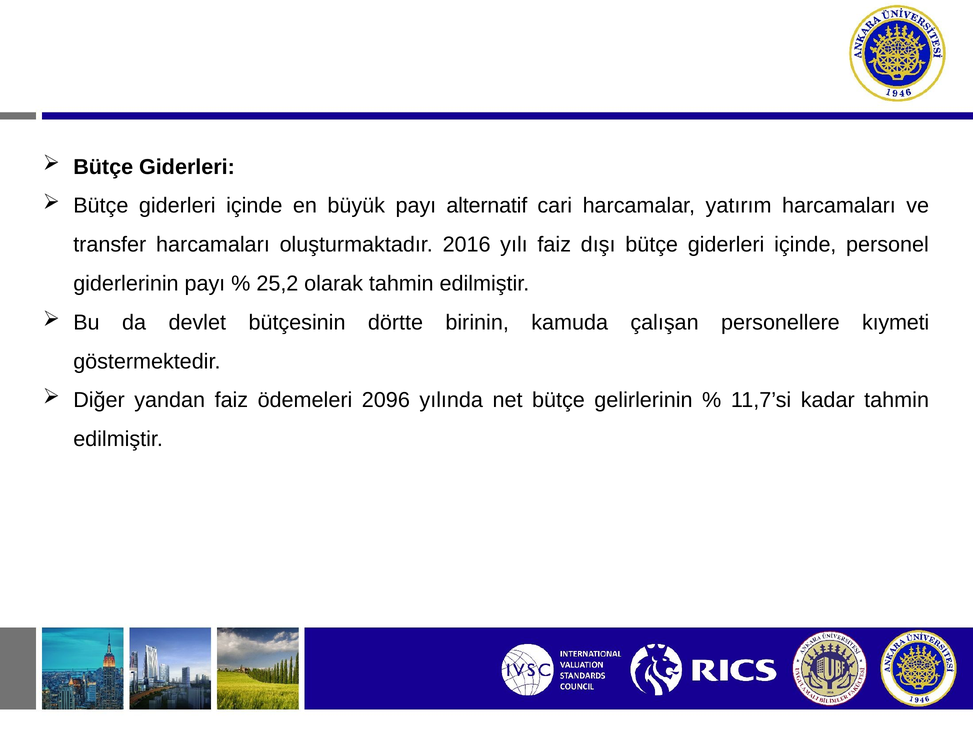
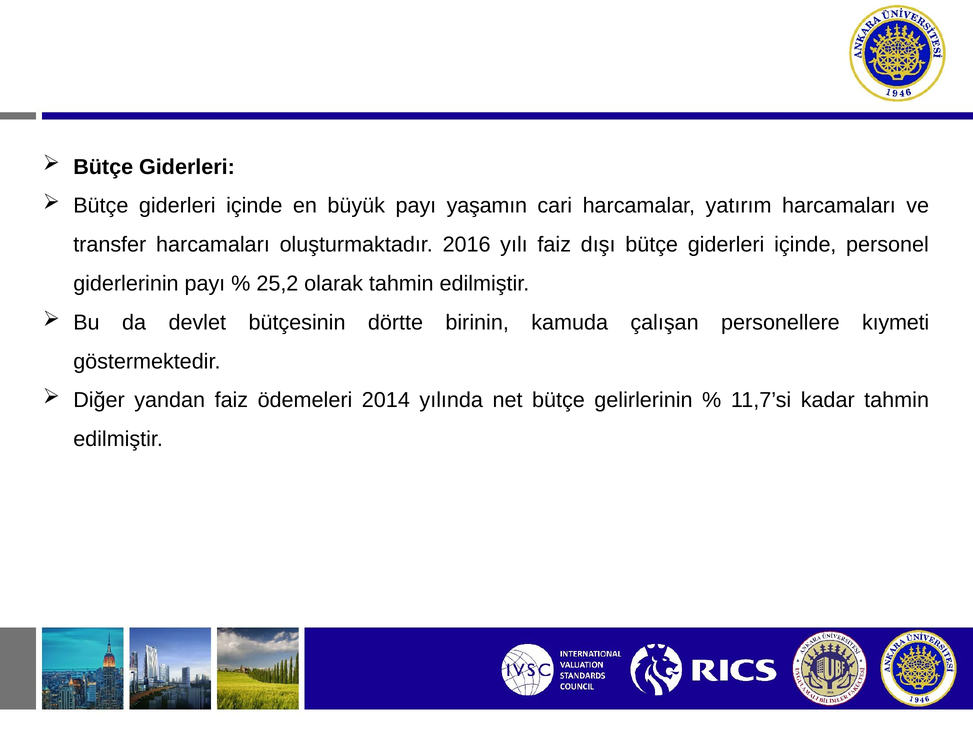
alternatif: alternatif -> yaşamın
2096: 2096 -> 2014
